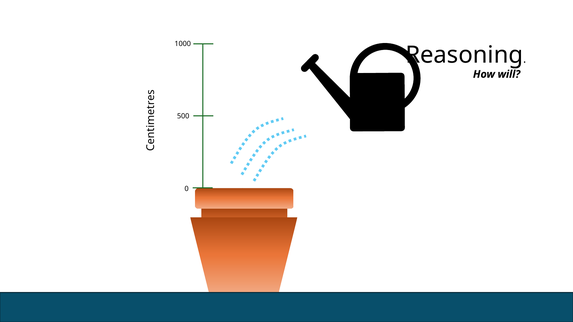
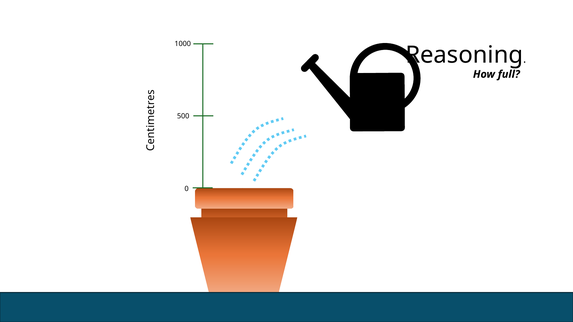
will: will -> full
